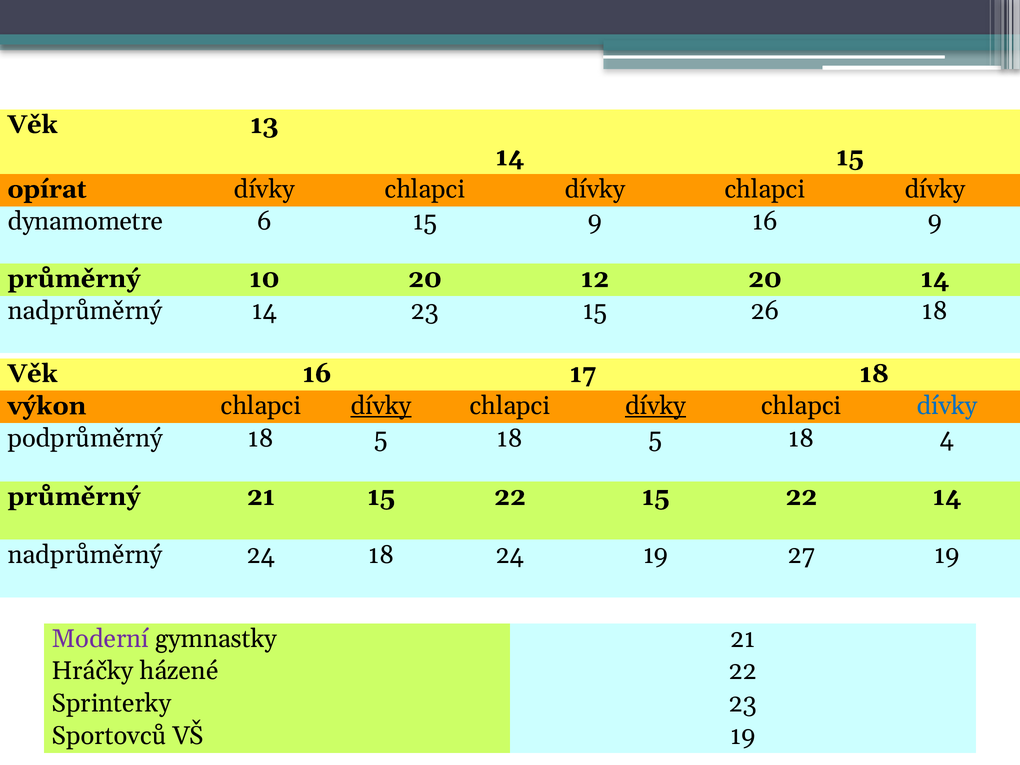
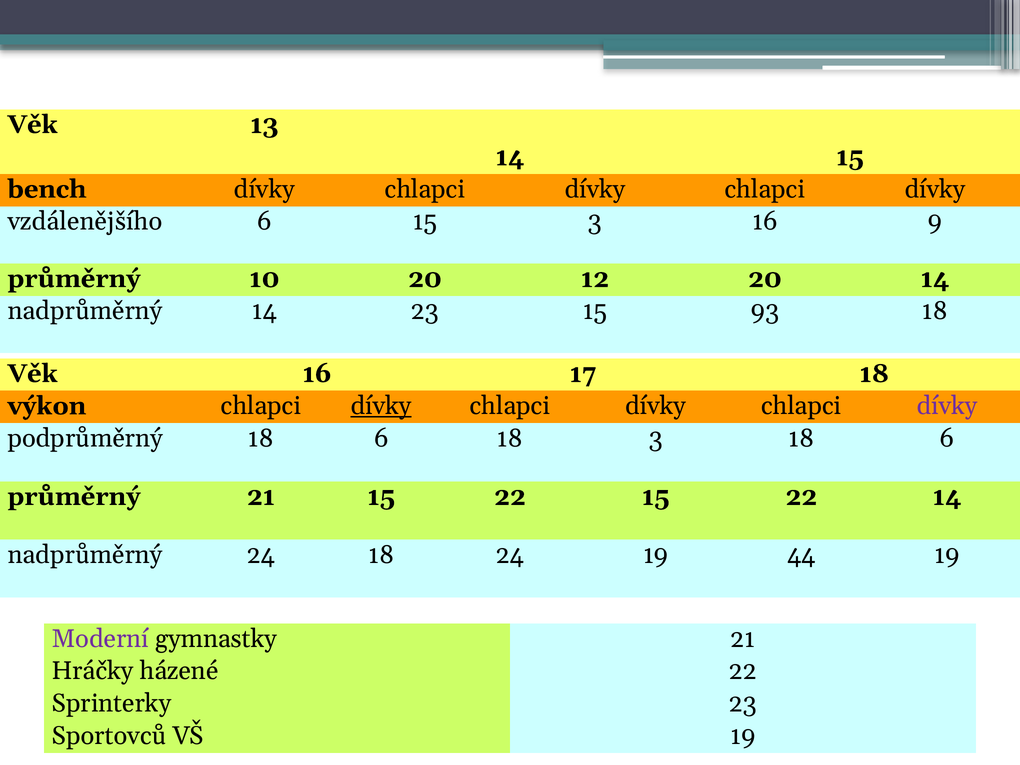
opírat: opírat -> bench
dynamometre: dynamometre -> vzdálenějšího
15 9: 9 -> 3
26: 26 -> 93
dívky at (656, 406) underline: present -> none
dívky at (947, 406) colour: blue -> purple
podprůměrný 18 5: 5 -> 6
5 at (656, 438): 5 -> 3
4 at (947, 438): 4 -> 6
27: 27 -> 44
